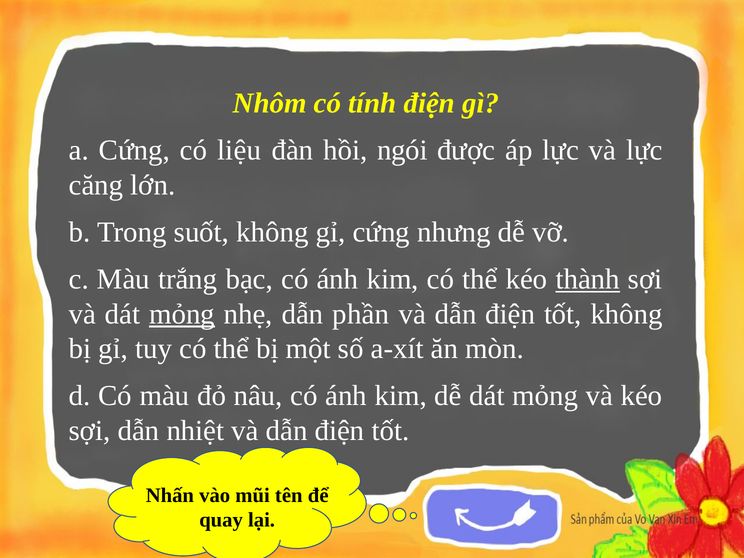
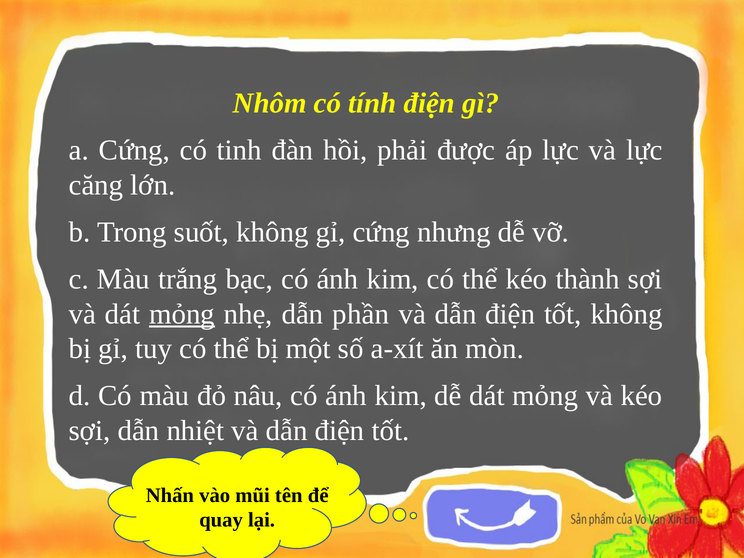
liệu: liệu -> tinh
ngói: ngói -> phải
thành underline: present -> none
